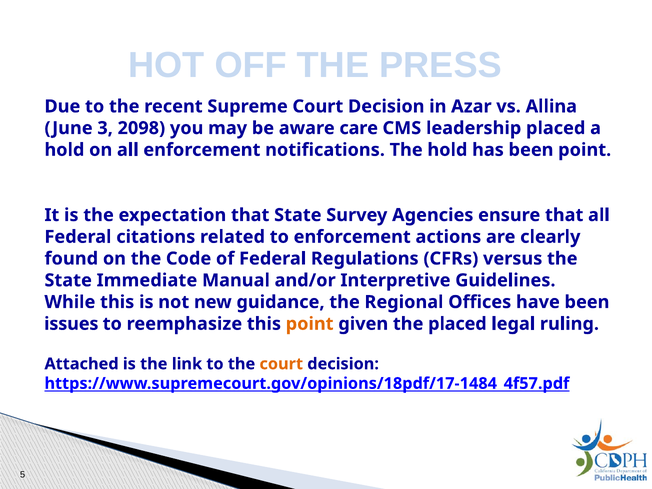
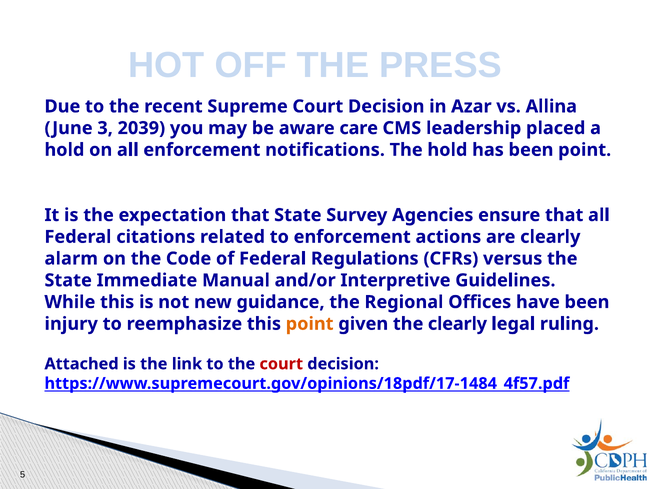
2098: 2098 -> 2039
found: found -> alarm
issues: issues -> injury
the placed: placed -> clearly
court at (281, 364) colour: orange -> red
